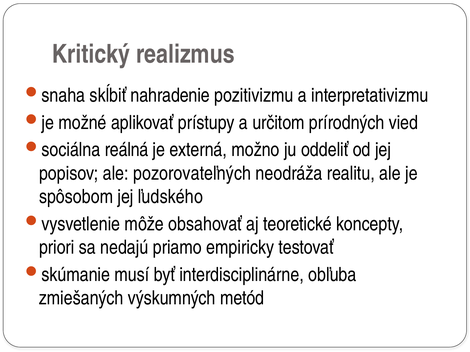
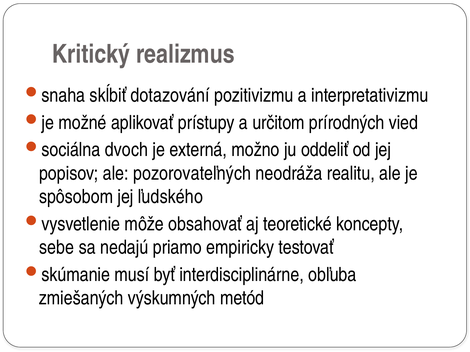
nahradenie: nahradenie -> dotazování
reálná: reálná -> dvoch
priori: priori -> sebe
